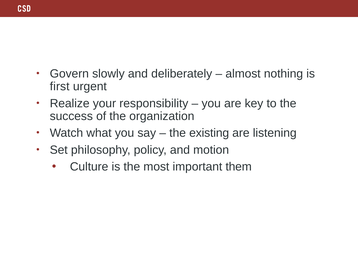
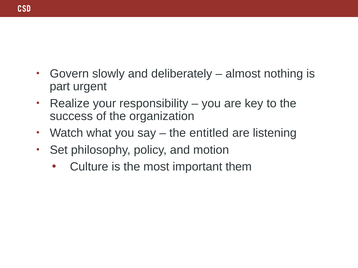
first: first -> part
existing: existing -> entitled
